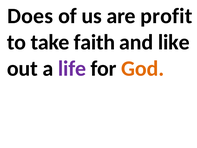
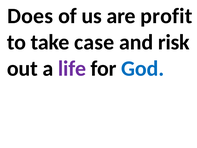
faith: faith -> case
like: like -> risk
God colour: orange -> blue
